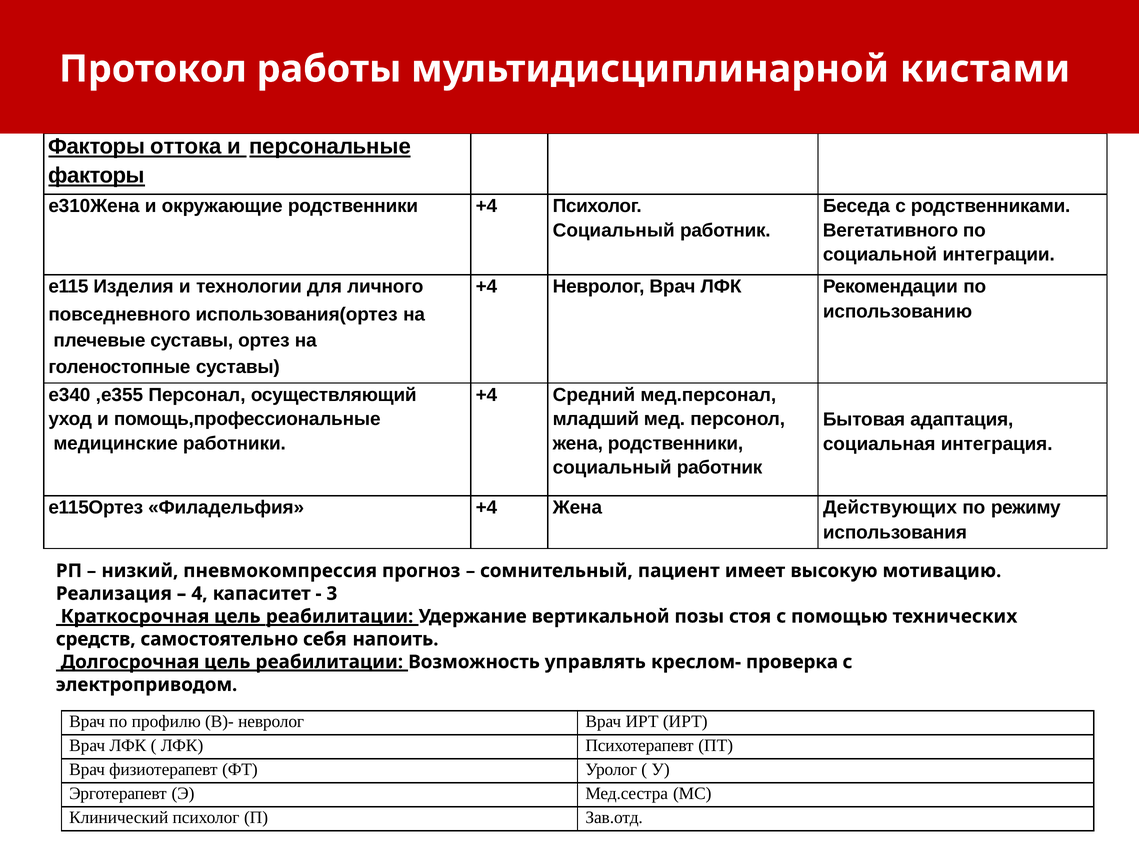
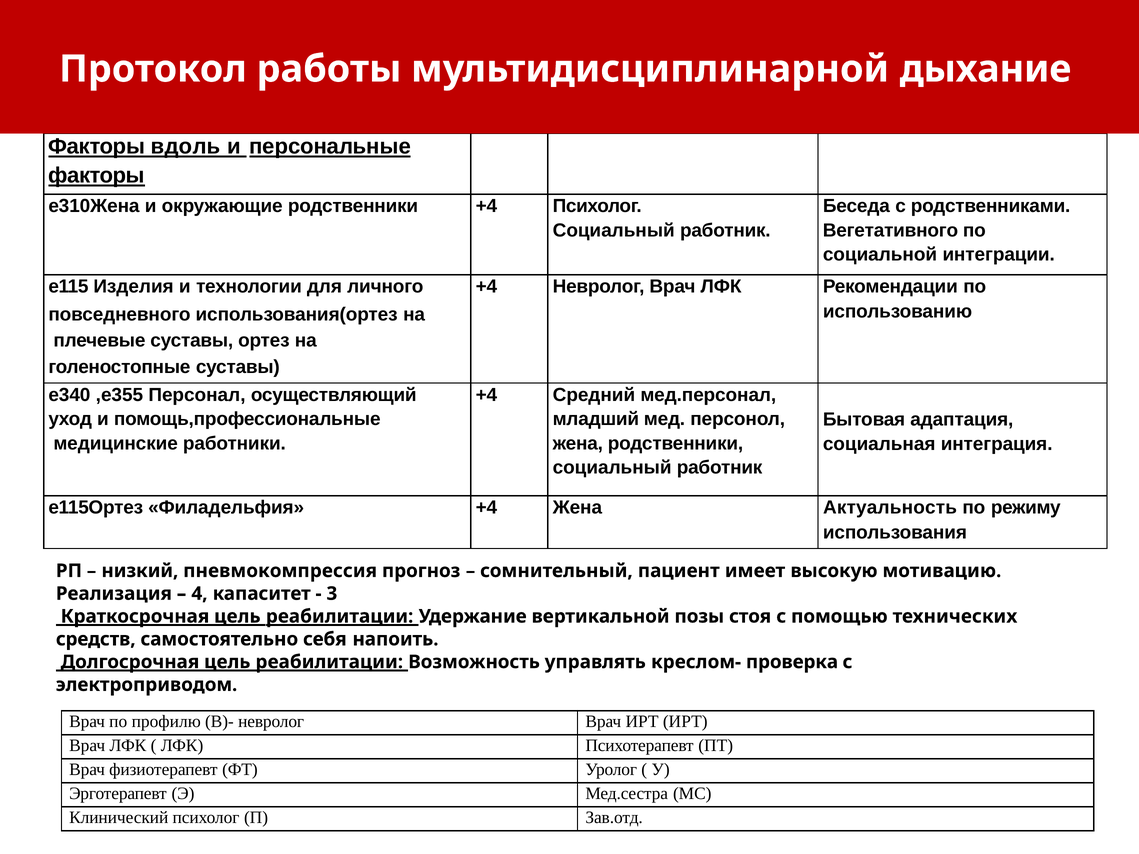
кистами: кистами -> дыхание
оттока: оттока -> вдоль
Действующих: Действующих -> Актуальность
